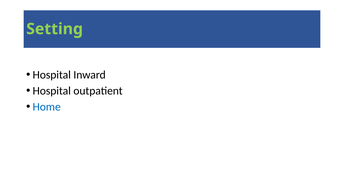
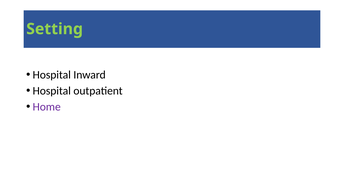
Home colour: blue -> purple
